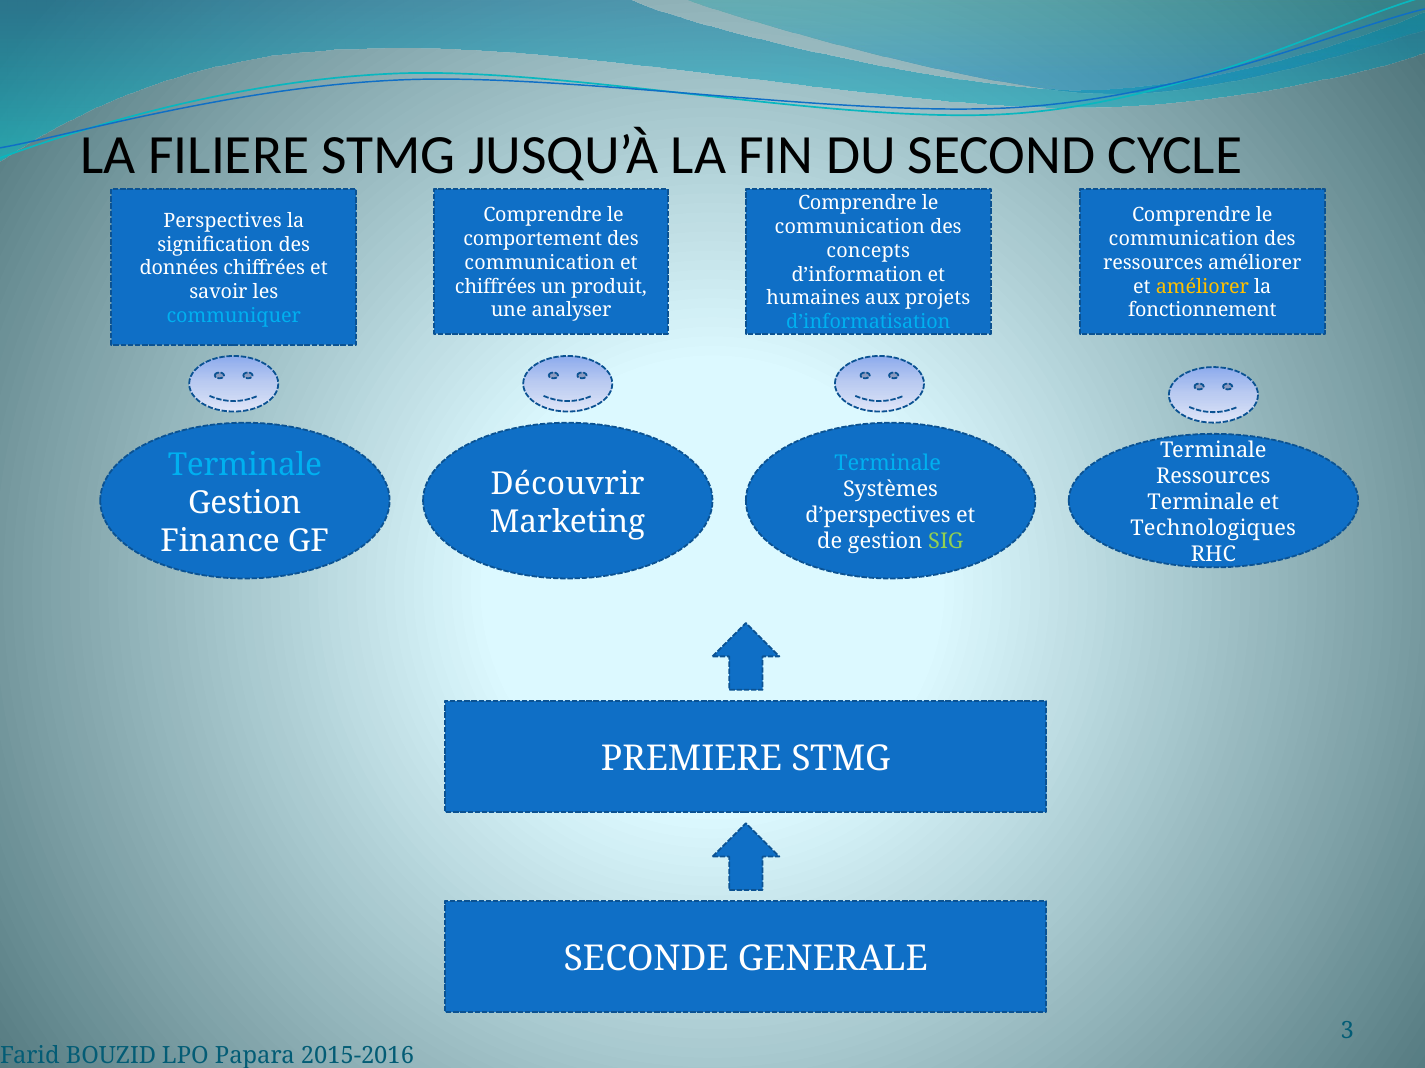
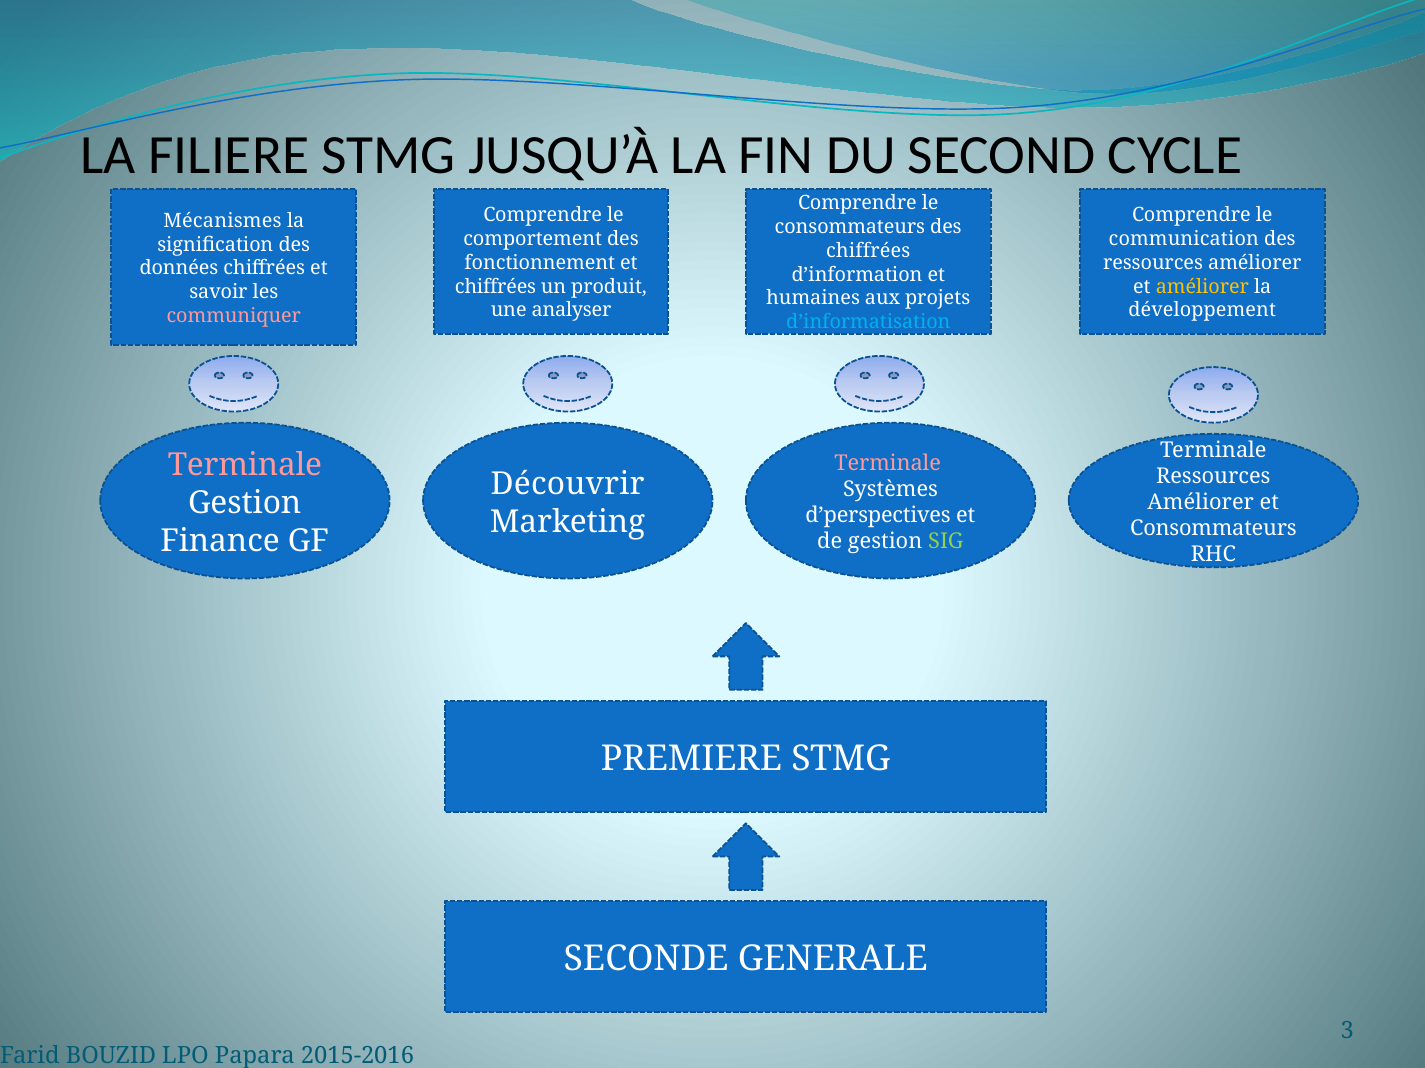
Perspectives: Perspectives -> Mécanismes
communication at (850, 227): communication -> consommateurs
concepts at (868, 251): concepts -> chiffrées
communication at (540, 263): communication -> fonctionnement
fonctionnement: fonctionnement -> développement
communiquer colour: light blue -> pink
Terminale at (245, 465) colour: light blue -> pink
Terminale at (888, 463) colour: light blue -> pink
Terminale at (1201, 502): Terminale -> Améliorer
Technologiques at (1213, 529): Technologiques -> Consommateurs
